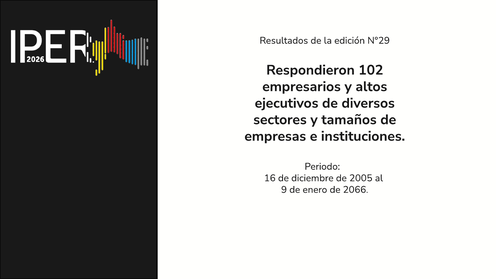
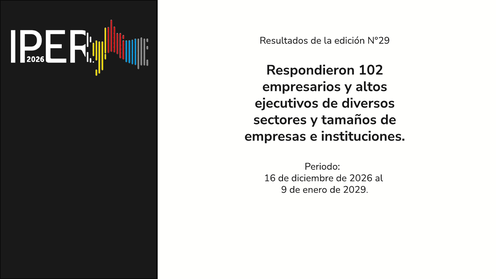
2005: 2005 -> 2026
2066: 2066 -> 2029
